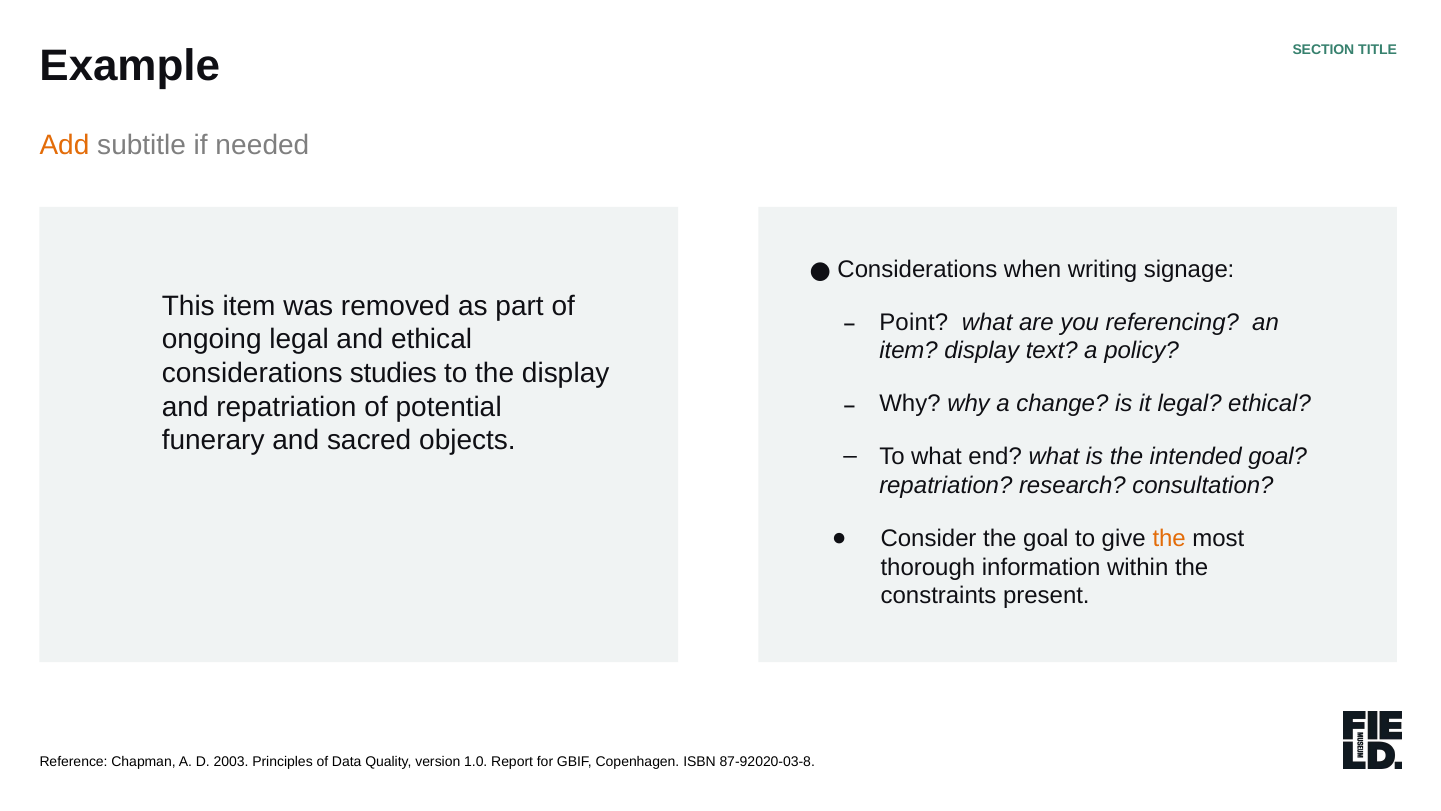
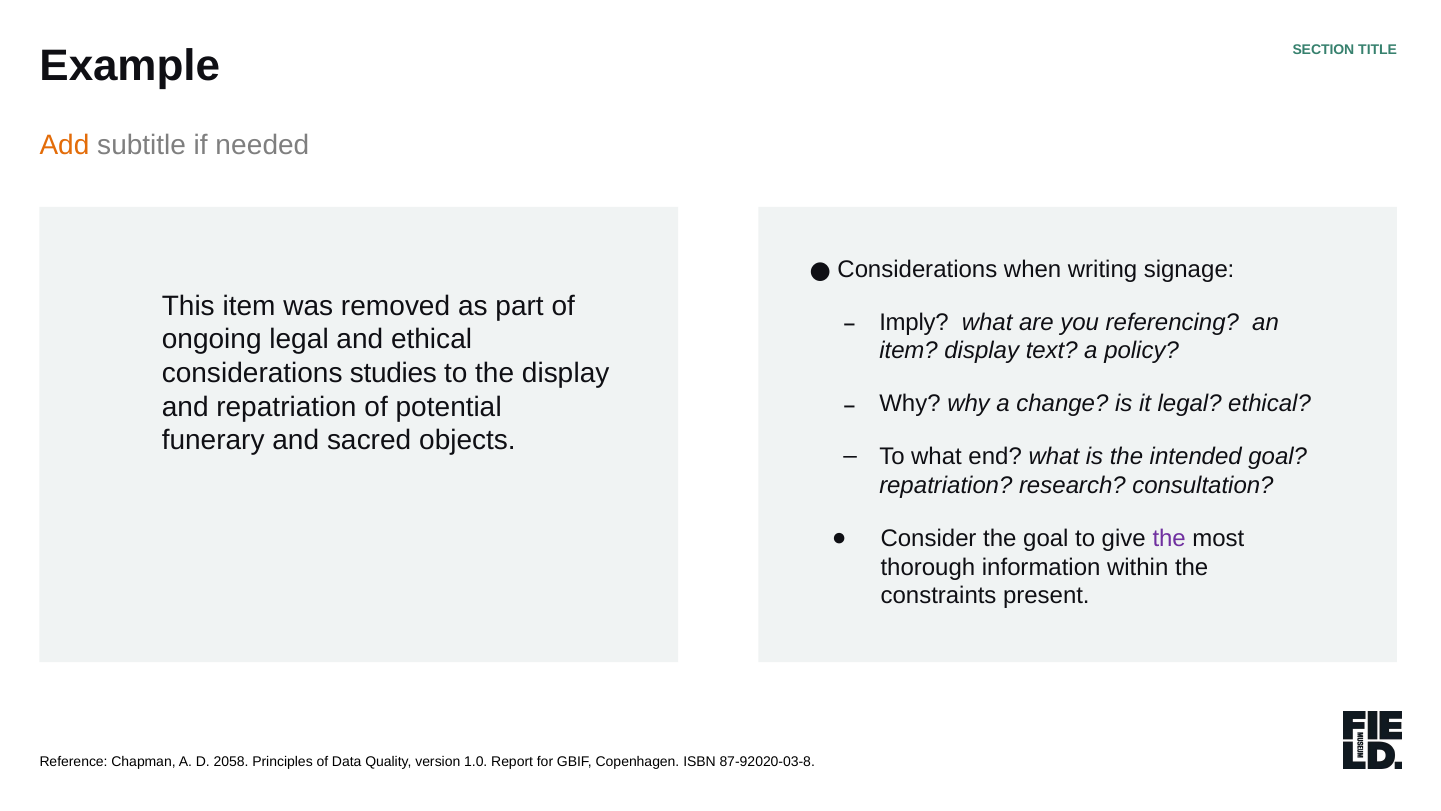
Point: Point -> Imply
the at (1169, 538) colour: orange -> purple
2003: 2003 -> 2058
